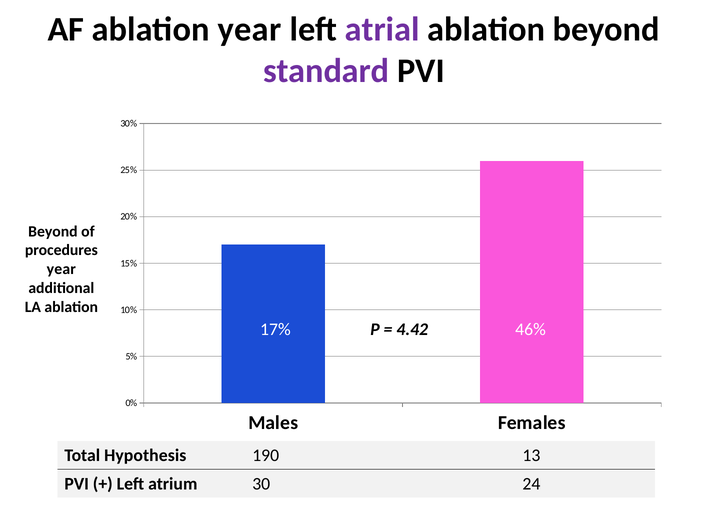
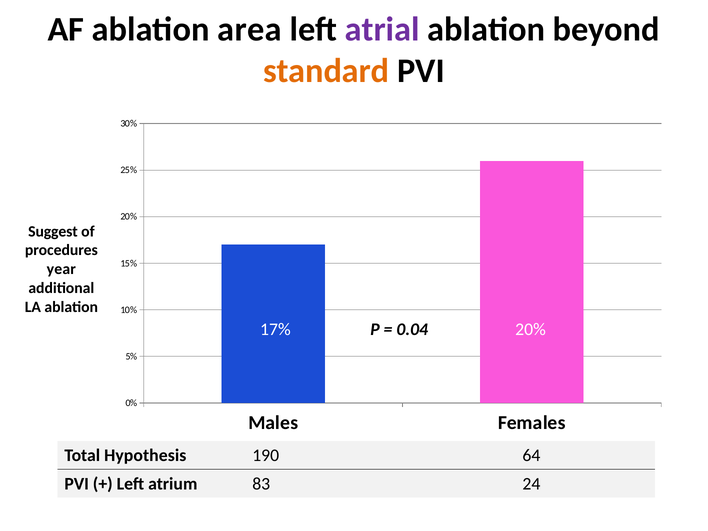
ablation year: year -> area
standard colour: purple -> orange
Beyond at (53, 231): Beyond -> Suggest
4.42: 4.42 -> 0.04
17% 46%: 46% -> 20%
13: 13 -> 64
30: 30 -> 83
